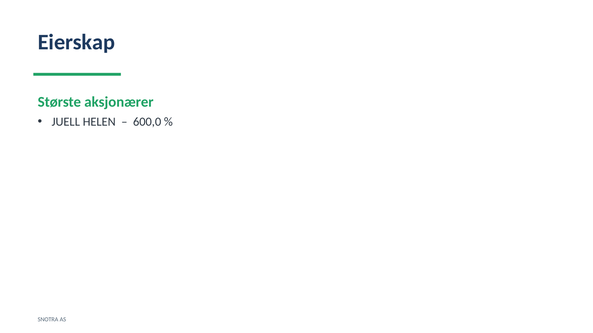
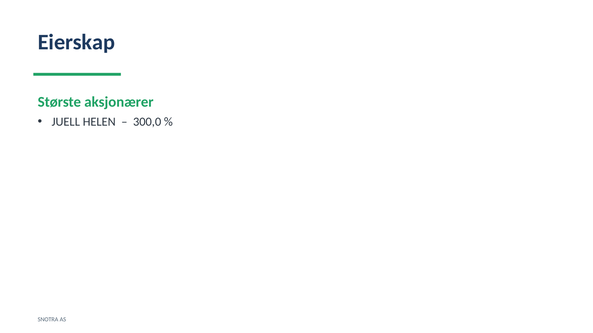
600,0: 600,0 -> 300,0
